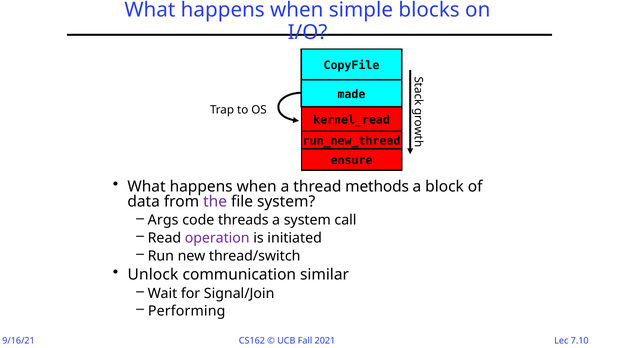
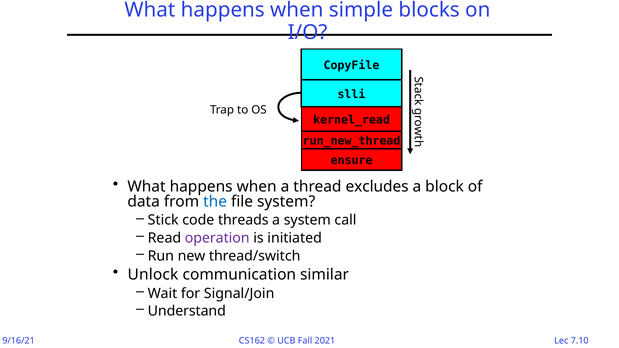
made: made -> slli
methods: methods -> excludes
the colour: purple -> blue
Args: Args -> Stick
Performing: Performing -> Understand
